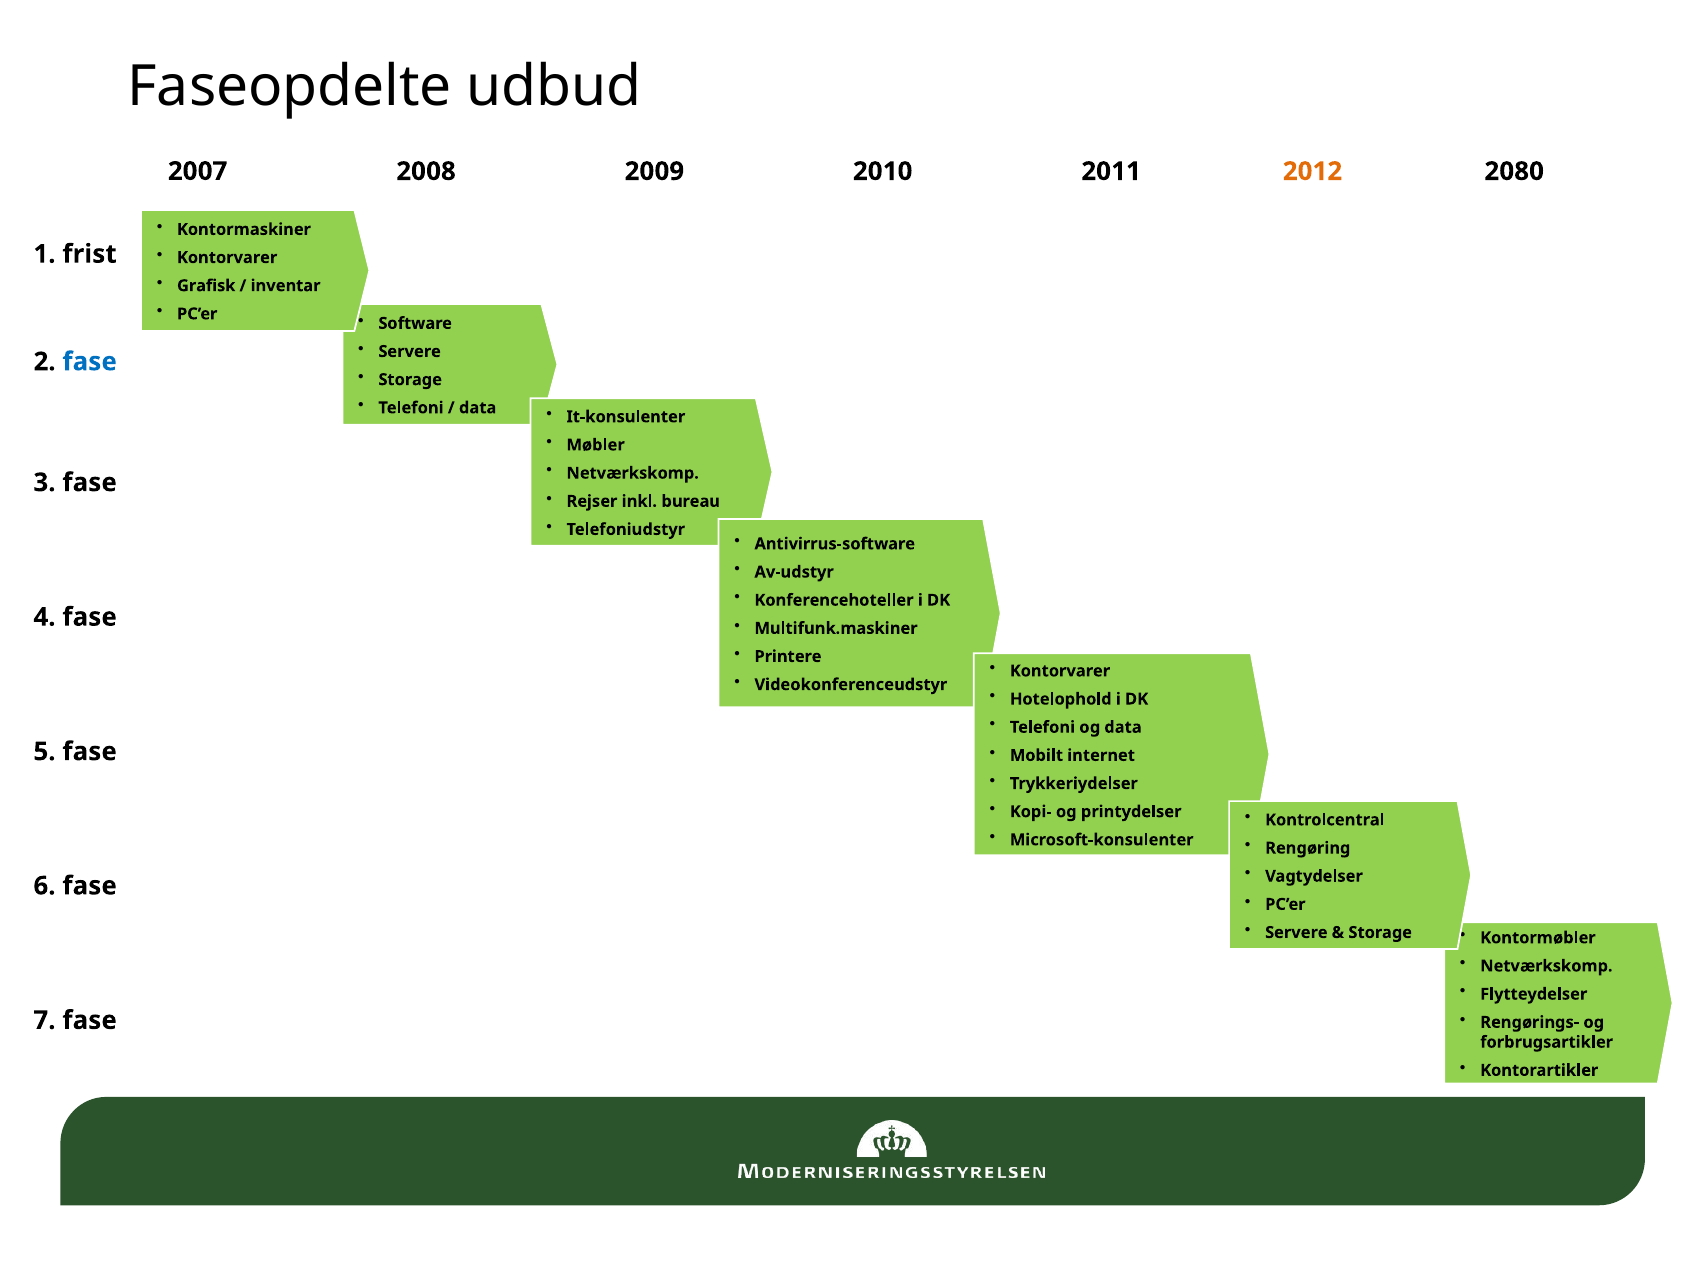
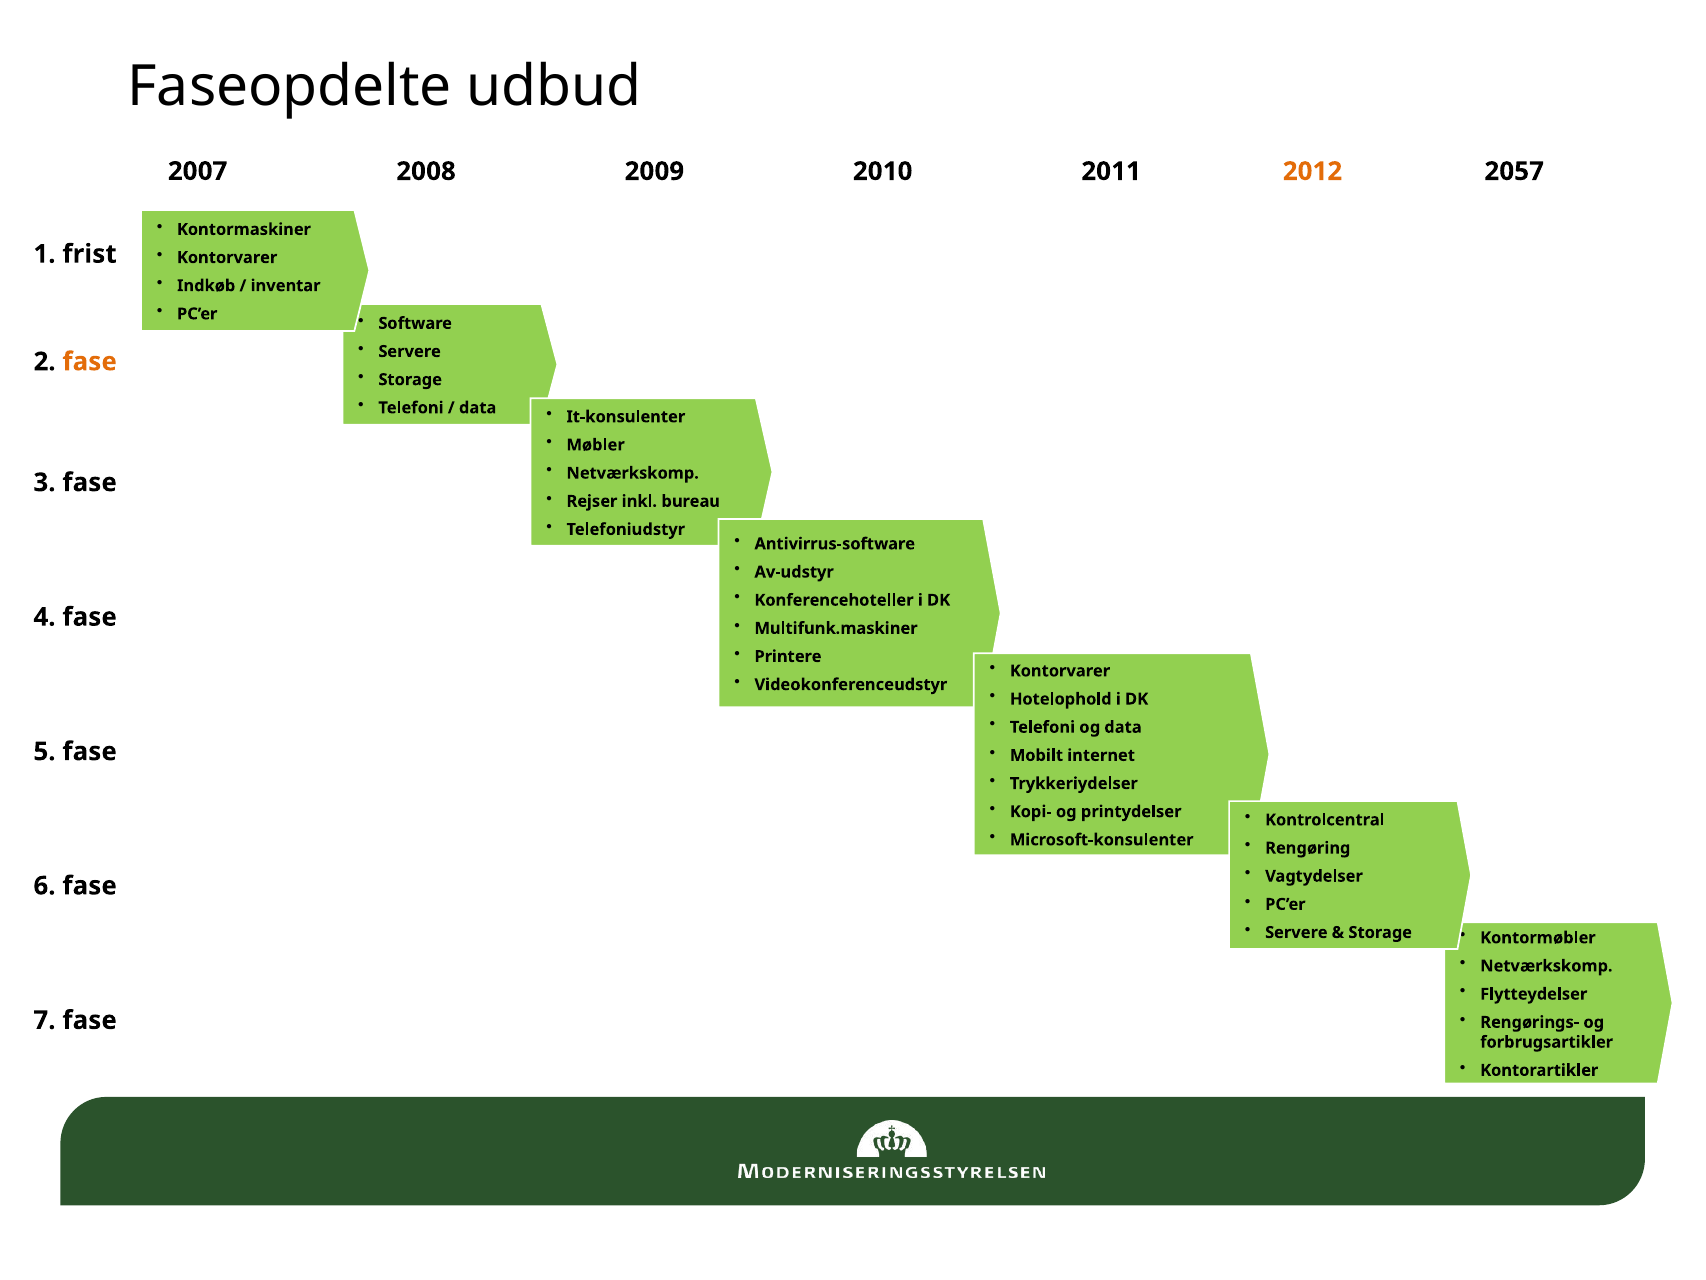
2080: 2080 -> 2057
Grafisk: Grafisk -> Indkøb
fase at (90, 362) colour: blue -> orange
